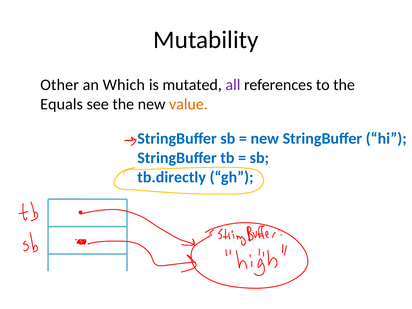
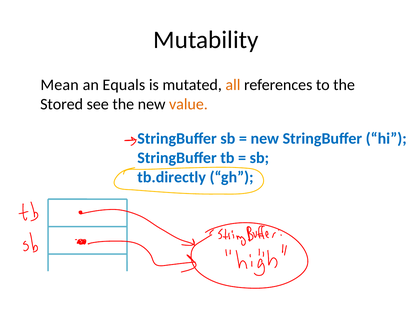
Other: Other -> Mean
Which: Which -> Equals
all colour: purple -> orange
Equals: Equals -> Stored
